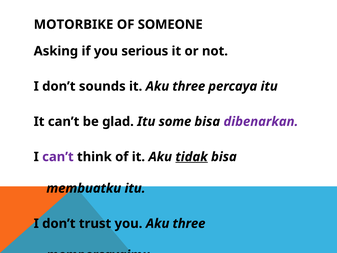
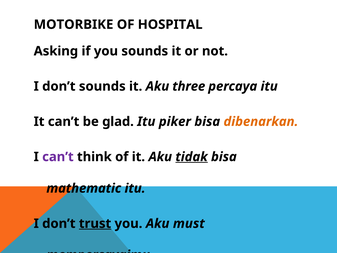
SOMEONE: SOMEONE -> HOSPITAL
you serious: serious -> sounds
some: some -> piker
dibenarkan colour: purple -> orange
membuatku: membuatku -> mathematic
trust underline: none -> present
you Aku three: three -> must
